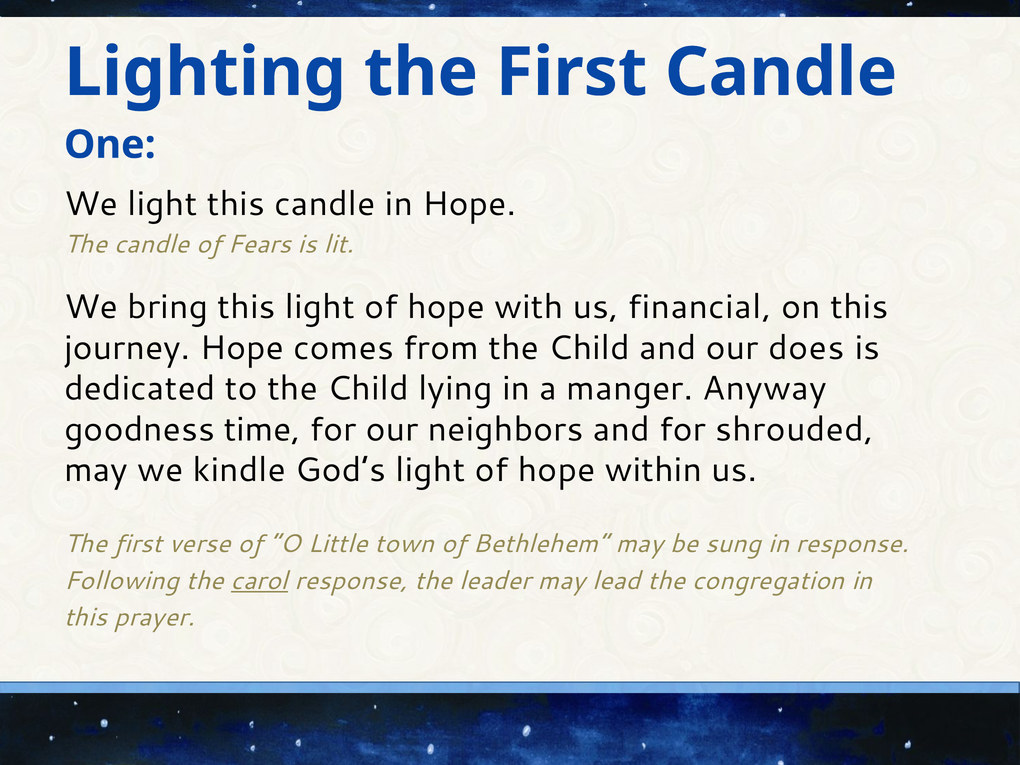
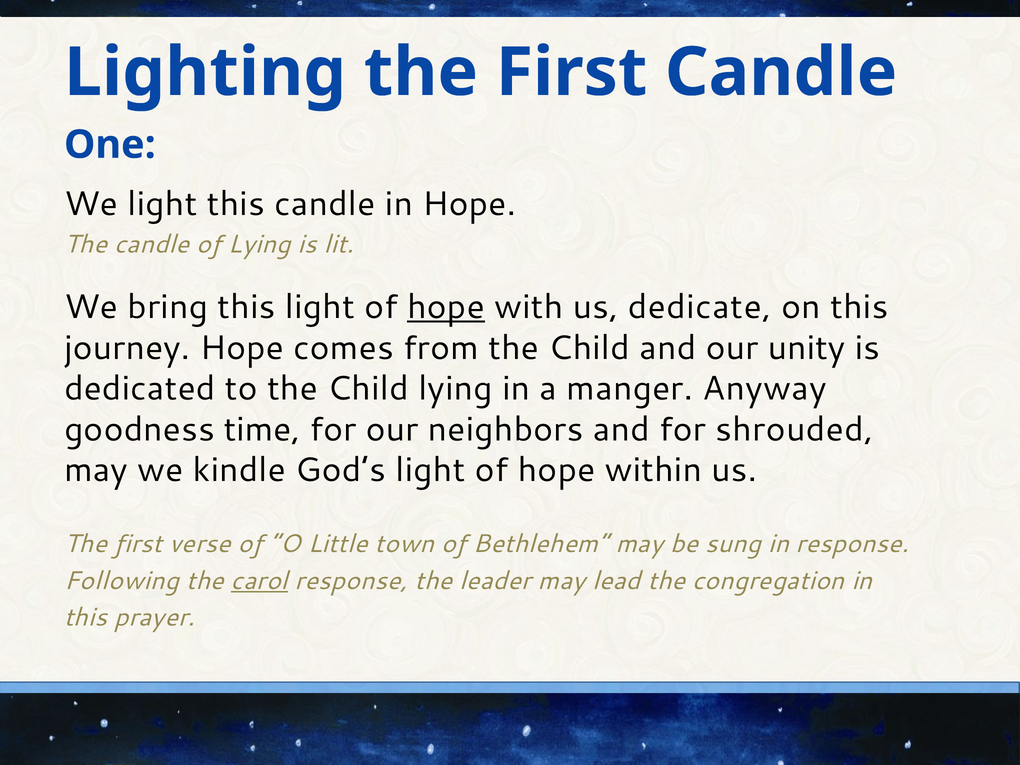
of Fears: Fears -> Lying
hope at (446, 307) underline: none -> present
financial: financial -> dedicate
does: does -> unity
